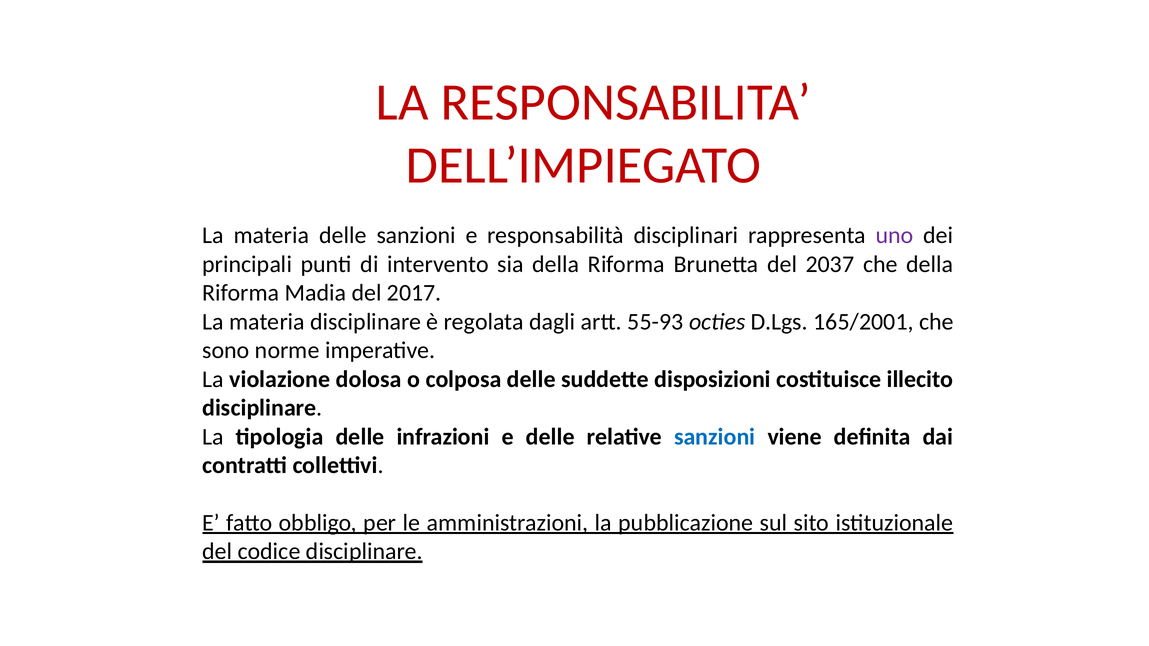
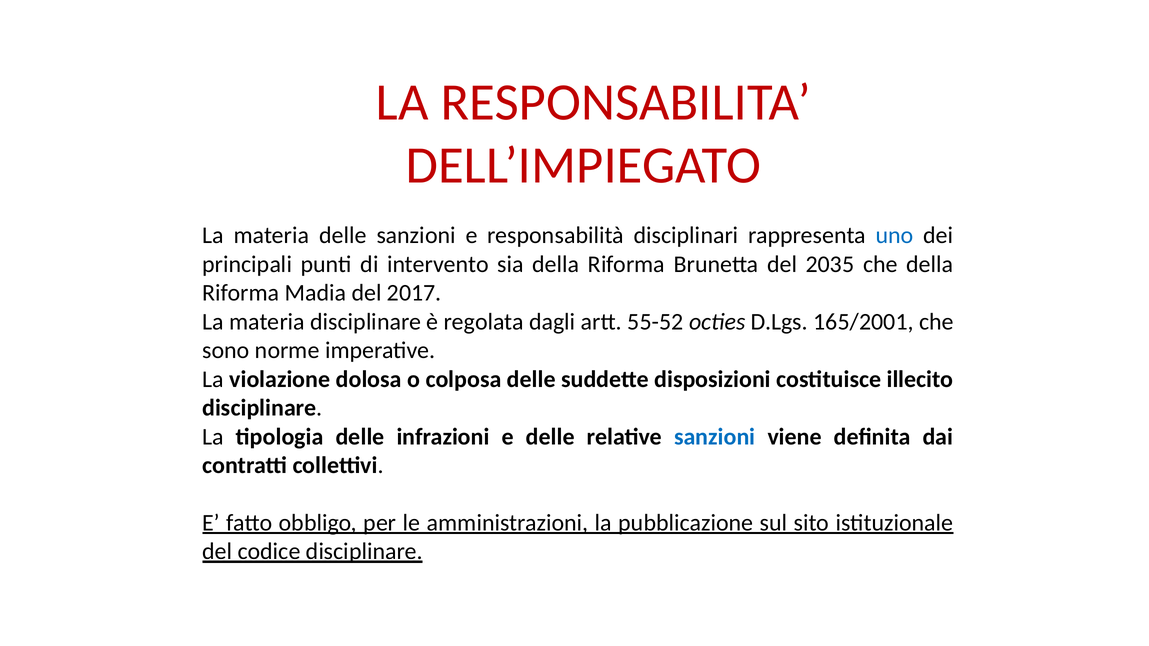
uno colour: purple -> blue
2037: 2037 -> 2035
55-93: 55-93 -> 55-52
